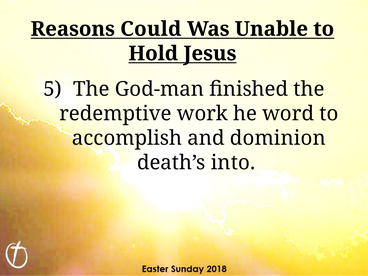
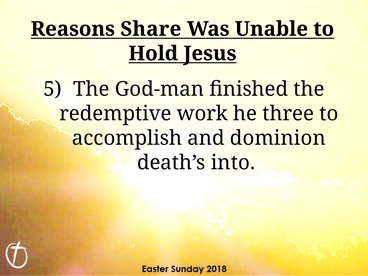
Could: Could -> Share
word: word -> three
